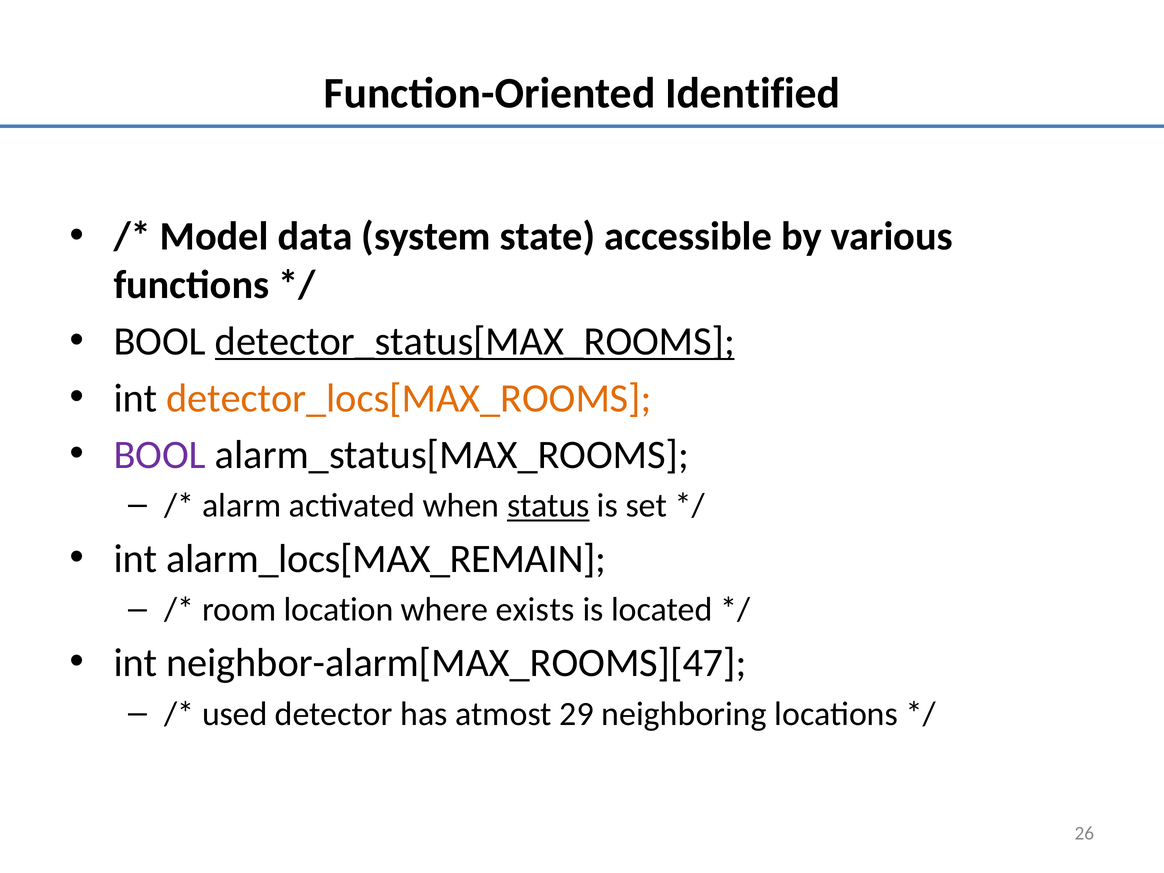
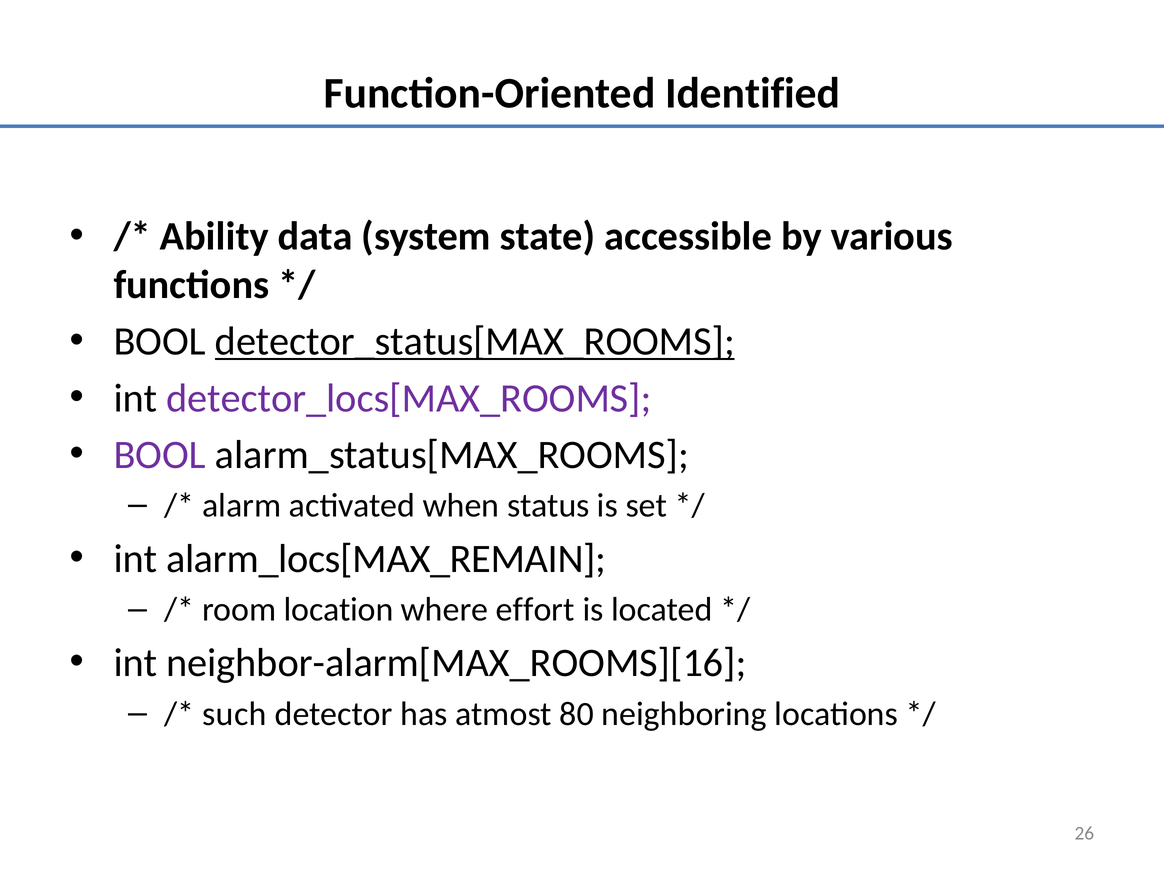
Model: Model -> Ability
detector_locs[MAX_ROOMS colour: orange -> purple
status underline: present -> none
exists: exists -> effort
neighbor-alarm[MAX_ROOMS][47: neighbor-alarm[MAX_ROOMS][47 -> neighbor-alarm[MAX_ROOMS][16
used: used -> such
29: 29 -> 80
